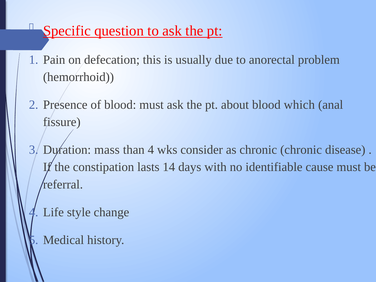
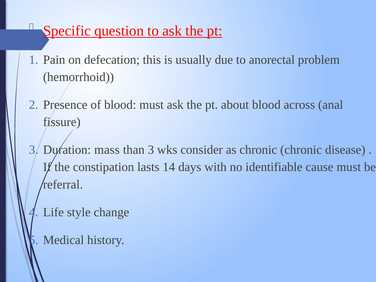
which: which -> across
than 4: 4 -> 3
